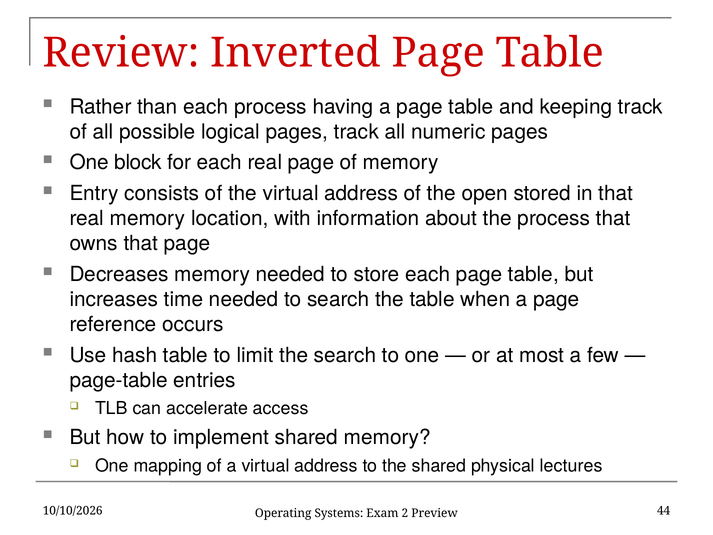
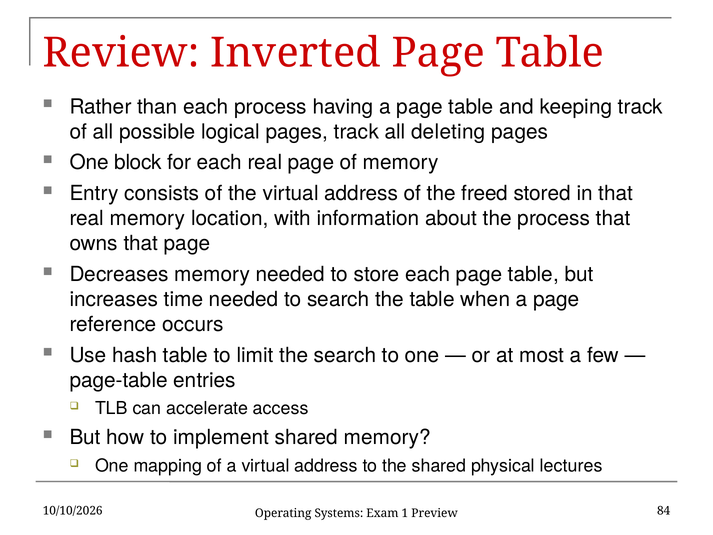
numeric: numeric -> deleting
open: open -> freed
44: 44 -> 84
2: 2 -> 1
